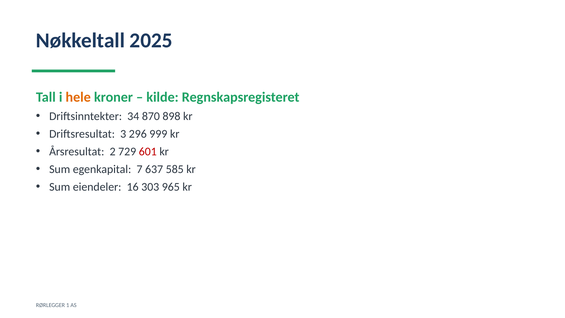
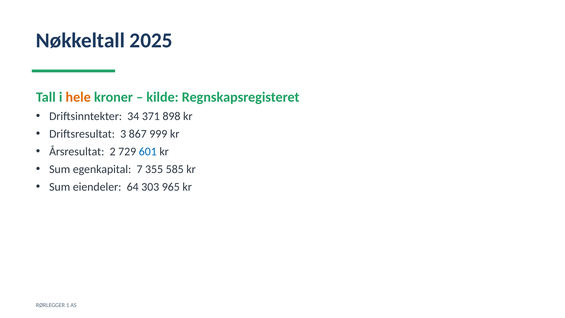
870: 870 -> 371
296: 296 -> 867
601 colour: red -> blue
637: 637 -> 355
16: 16 -> 64
